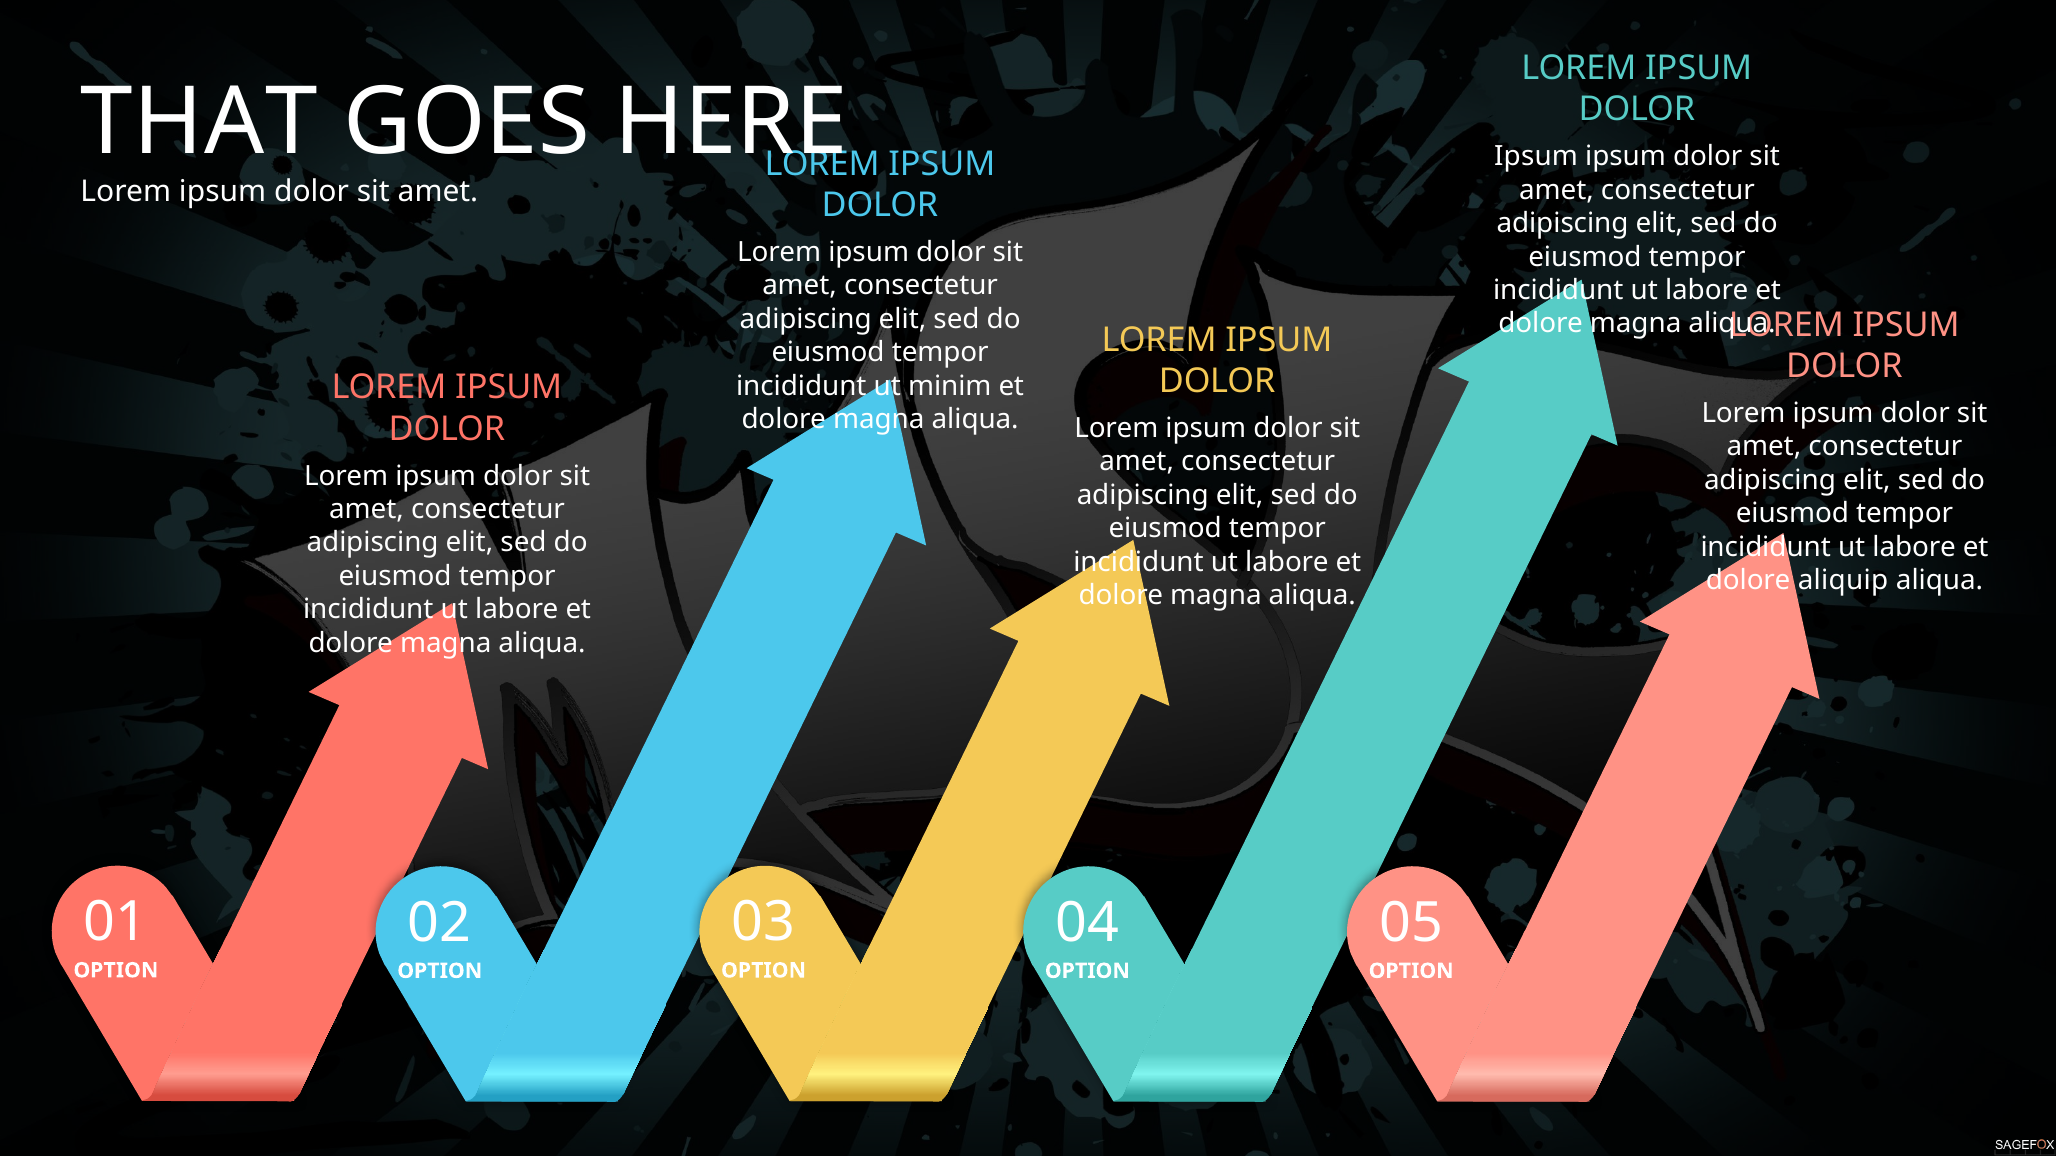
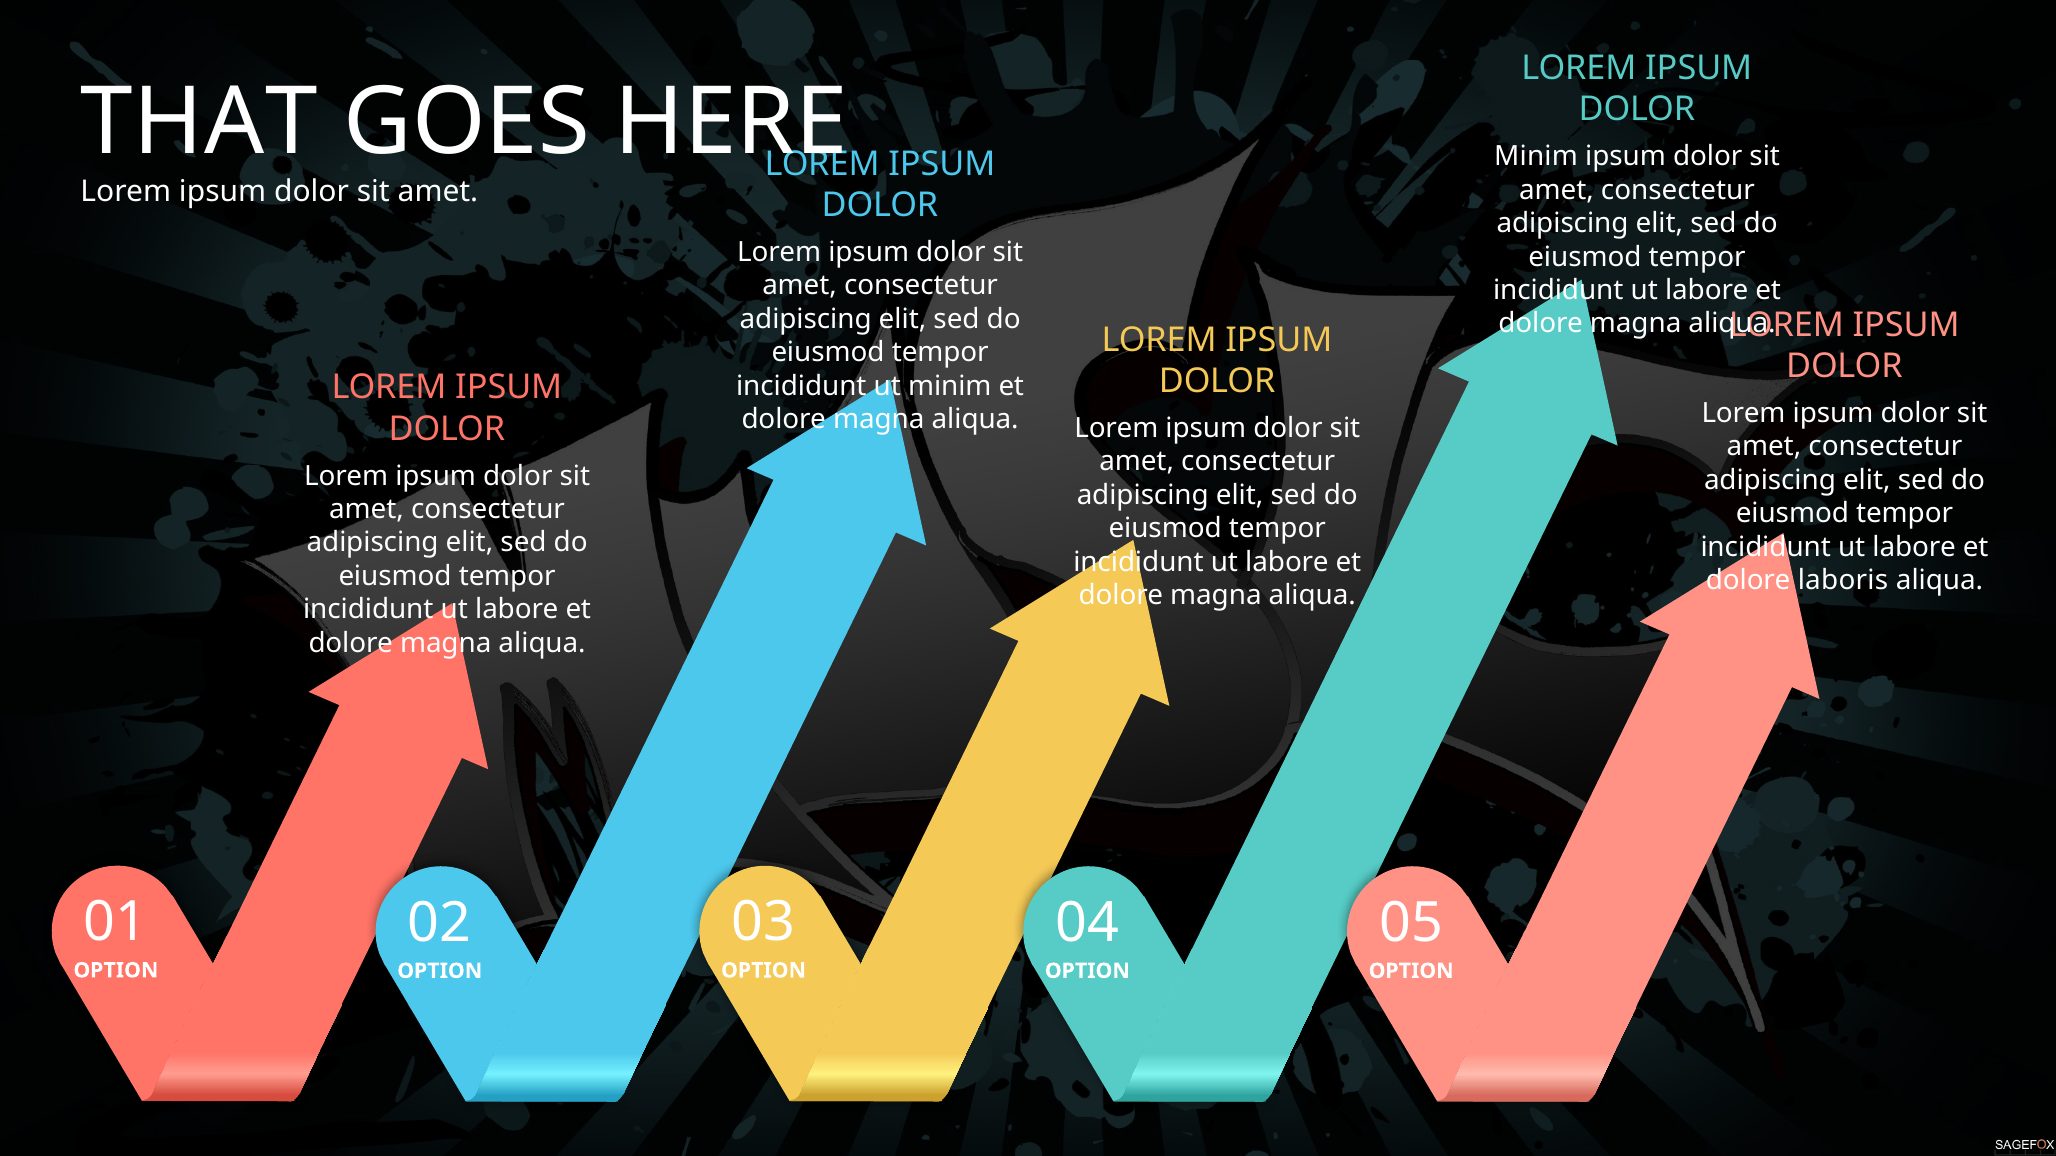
Ipsum at (1536, 157): Ipsum -> Minim
aliquip: aliquip -> laboris
